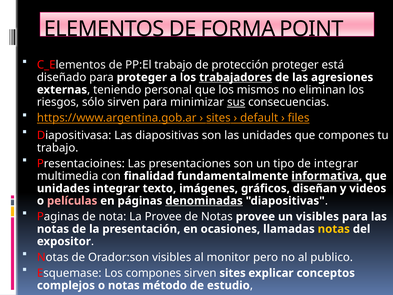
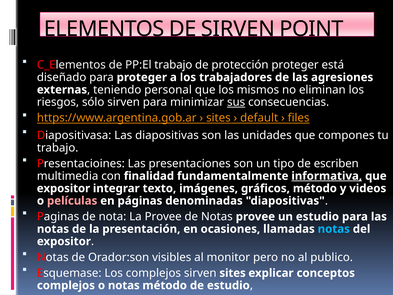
DE FORMA: FORMA -> SIRVEN
trabajadores underline: present -> none
de integrar: integrar -> escriben
unidades at (63, 188): unidades -> expositor
gráficos diseñan: diseñan -> método
denominadas underline: present -> none
un visibles: visibles -> estudio
notas at (334, 229) colour: yellow -> light blue
Los compones: compones -> complejos
